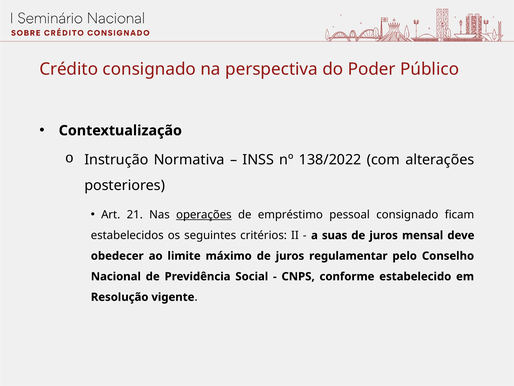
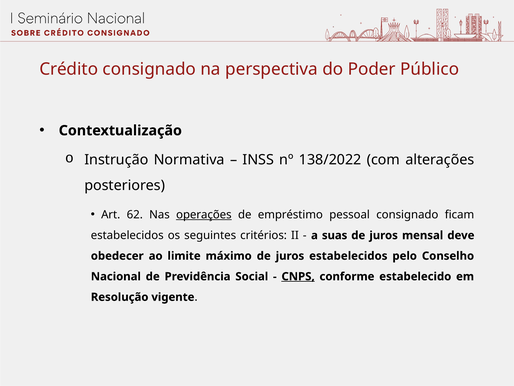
21: 21 -> 62
juros regulamentar: regulamentar -> estabelecidos
CNPS underline: none -> present
